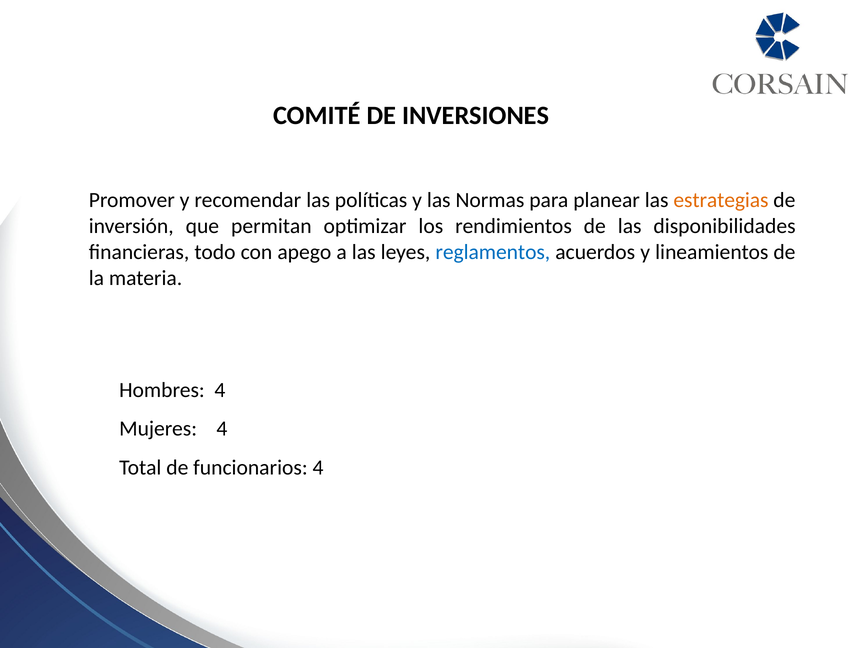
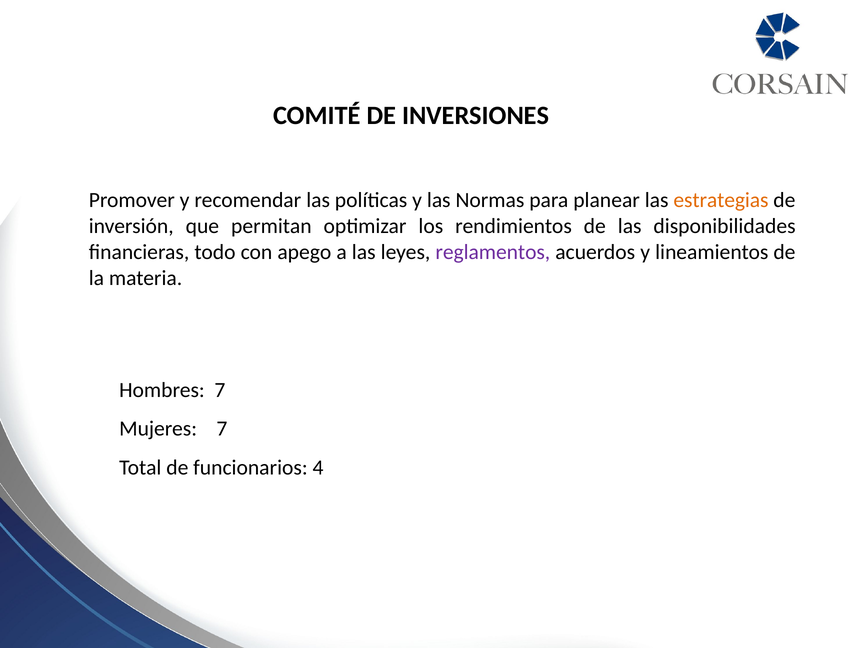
reglamentos colour: blue -> purple
Hombres 4: 4 -> 7
Mujeres 4: 4 -> 7
